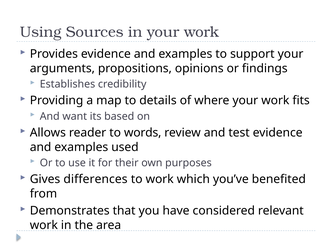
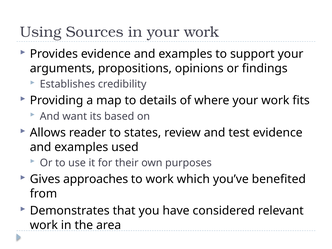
words: words -> states
differences: differences -> approaches
